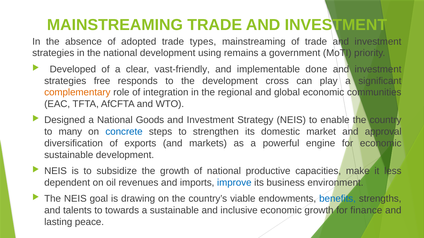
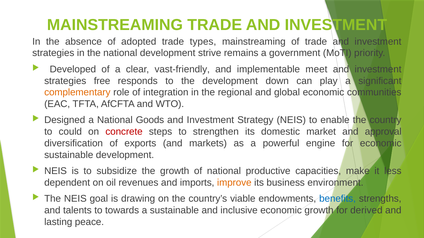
using: using -> strive
done: done -> meet
cross: cross -> down
many: many -> could
concrete colour: blue -> red
improve colour: blue -> orange
finance: finance -> derived
